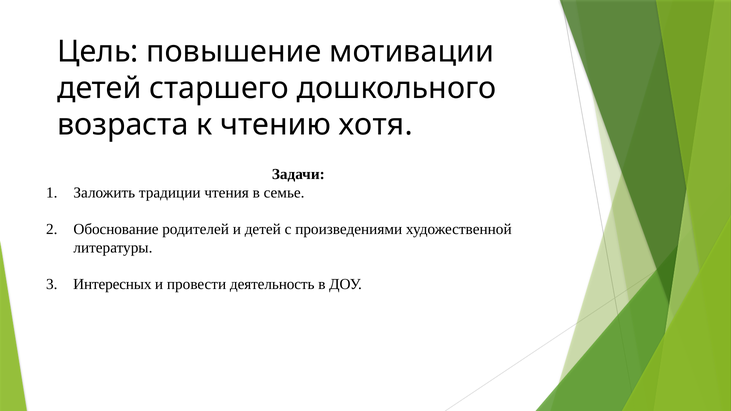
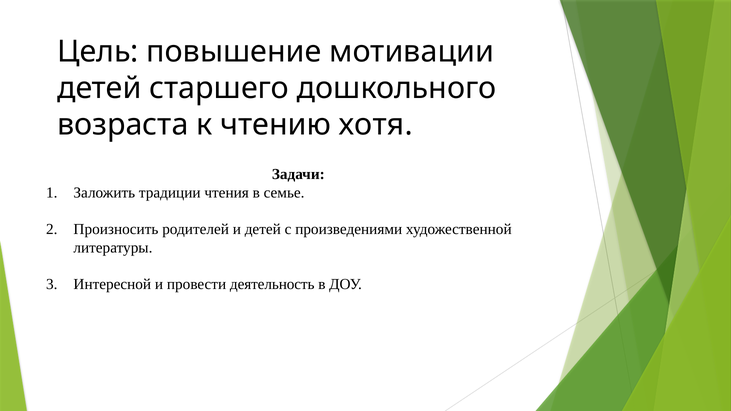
Обоснование: Обоснование -> Произносить
Интересных: Интересных -> Интересной
